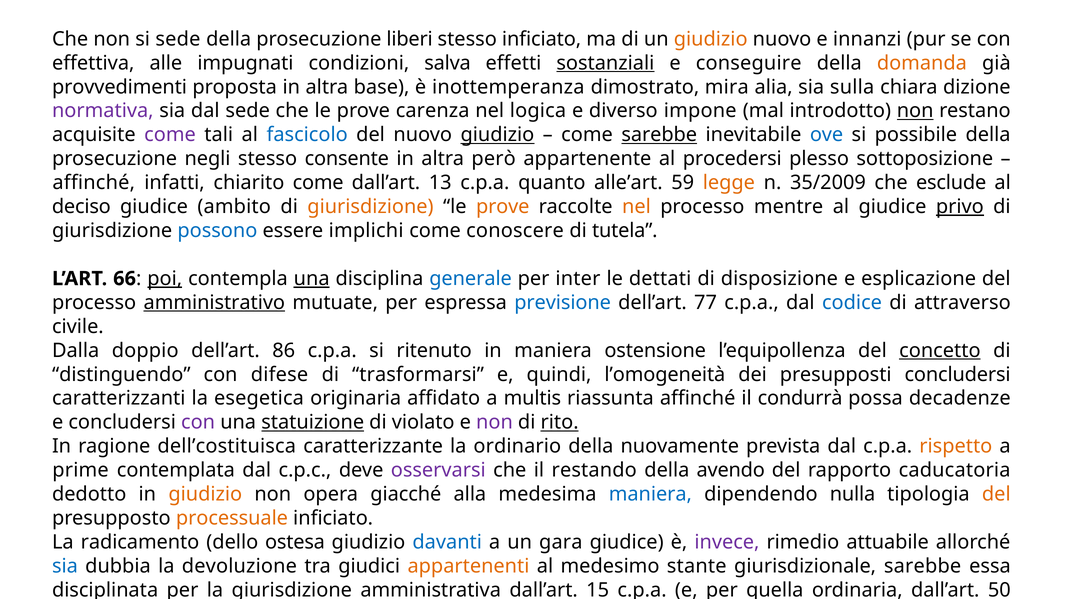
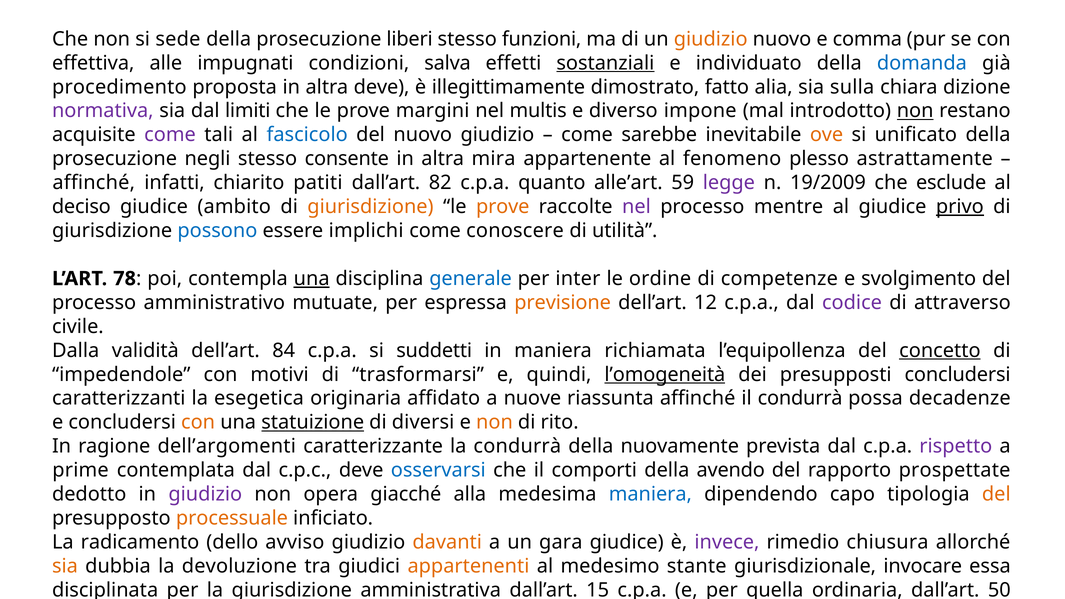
stesso inficiato: inficiato -> funzioni
innanzi: innanzi -> comma
conseguire: conseguire -> individuato
domanda colour: orange -> blue
provvedimenti: provvedimenti -> procedimento
altra base: base -> deve
inottemperanza: inottemperanza -> illegittimamente
mira: mira -> fatto
dal sede: sede -> limiti
carenza: carenza -> margini
logica: logica -> multis
giudizio at (497, 135) underline: present -> none
sarebbe at (659, 135) underline: present -> none
ove colour: blue -> orange
possibile: possibile -> unificato
però: però -> mira
procedersi: procedersi -> fenomeno
sottoposizione: sottoposizione -> astrattamente
chiarito come: come -> patiti
13: 13 -> 82
legge colour: orange -> purple
35/2009: 35/2009 -> 19/2009
nel at (636, 207) colour: orange -> purple
tutela: tutela -> utilità
66: 66 -> 78
poi underline: present -> none
dettati: dettati -> ordine
disposizione: disposizione -> competenze
esplicazione: esplicazione -> svolgimento
amministrativo underline: present -> none
previsione colour: blue -> orange
77: 77 -> 12
codice colour: blue -> purple
doppio: doppio -> validità
86: 86 -> 84
ritenuto: ritenuto -> suddetti
ostensione: ostensione -> richiamata
distinguendo: distinguendo -> impedendole
difese: difese -> motivi
l’omogeneità underline: none -> present
multis: multis -> nuove
con at (198, 422) colour: purple -> orange
violato: violato -> diversi
non at (494, 422) colour: purple -> orange
rito underline: present -> none
dell’costituisca: dell’costituisca -> dell’argomenti
la ordinario: ordinario -> condurrà
rispetto colour: orange -> purple
osservarsi colour: purple -> blue
restando: restando -> comporti
caducatoria: caducatoria -> prospettate
giudizio at (205, 494) colour: orange -> purple
nulla: nulla -> capo
ostesa: ostesa -> avviso
davanti at (447, 542) colour: blue -> orange
attuabile: attuabile -> chiusura
sia at (65, 566) colour: blue -> orange
giurisdizionale sarebbe: sarebbe -> invocare
